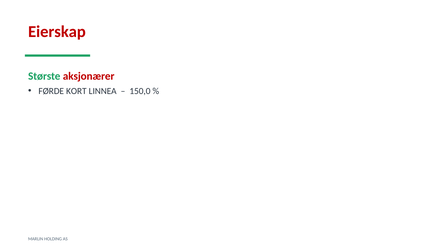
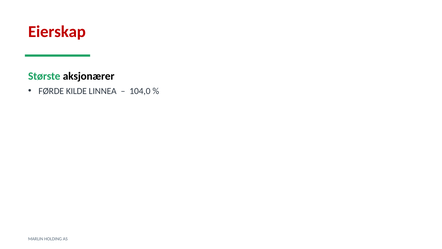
aksjonærer colour: red -> black
KORT: KORT -> KILDE
150,0: 150,0 -> 104,0
